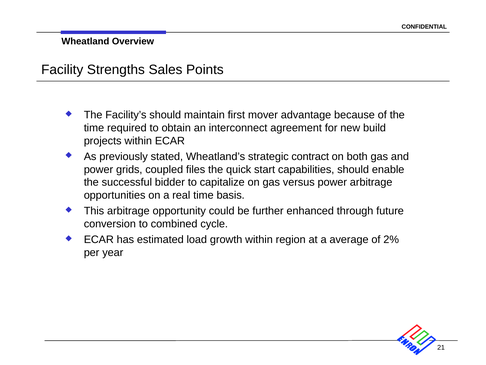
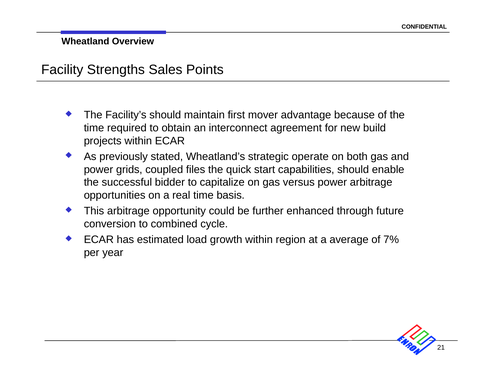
contract: contract -> operate
2%: 2% -> 7%
